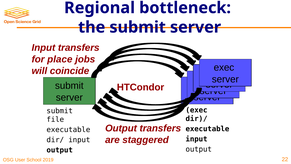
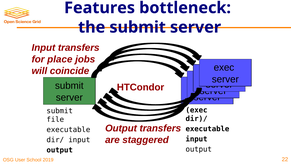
Regional: Regional -> Features
